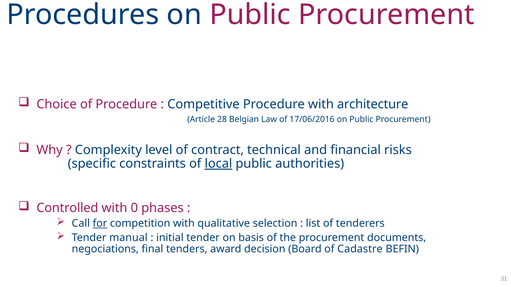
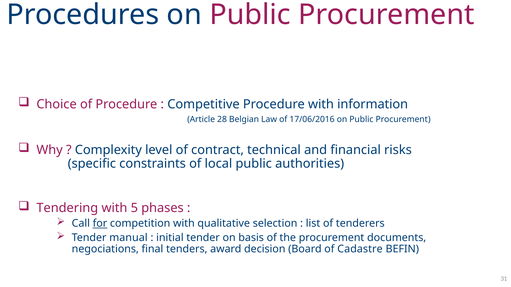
architecture: architecture -> information
local underline: present -> none
Controlled: Controlled -> Tendering
0: 0 -> 5
